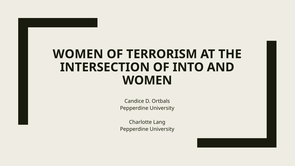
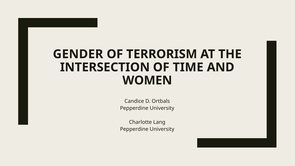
WOMEN at (78, 54): WOMEN -> GENDER
INTO: INTO -> TIME
